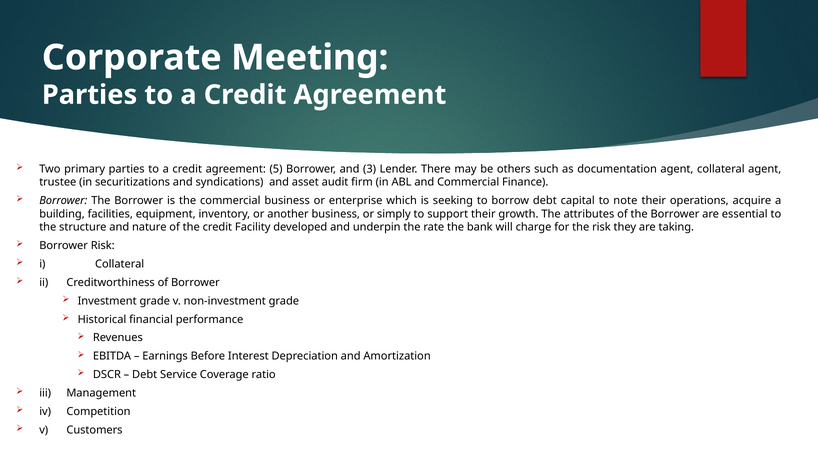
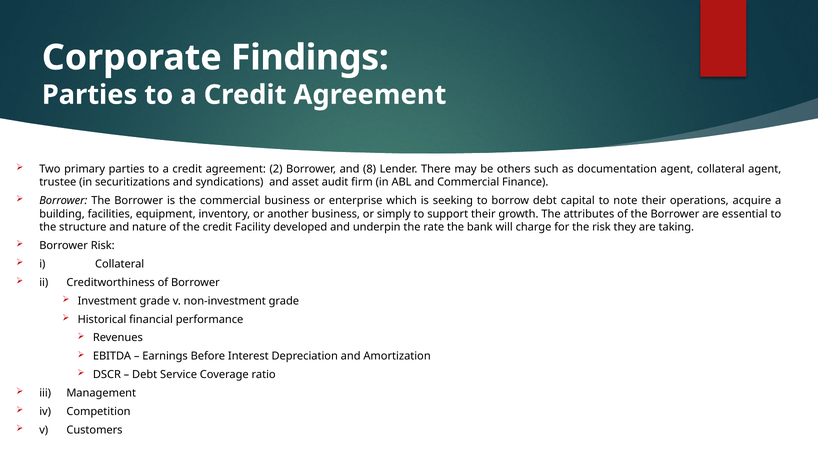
Meeting: Meeting -> Findings
5: 5 -> 2
3: 3 -> 8
